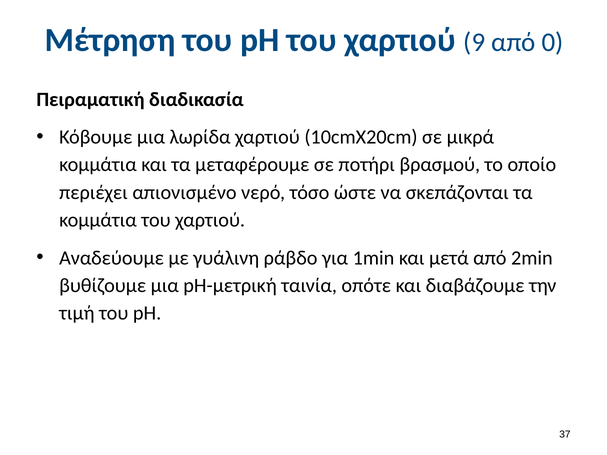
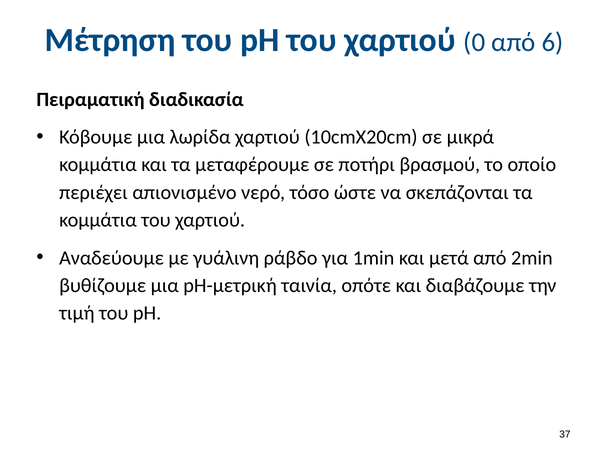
9: 9 -> 0
0: 0 -> 6
